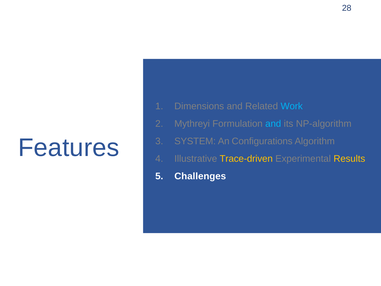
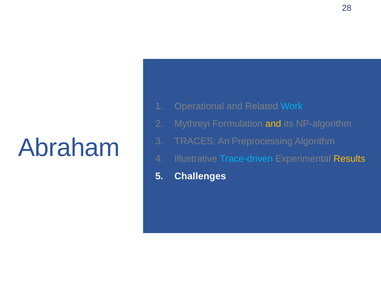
Dimensions: Dimensions -> Operational
and at (273, 124) colour: light blue -> yellow
Features: Features -> Abraham
SYSTEM: SYSTEM -> TRACES
Configurations: Configurations -> Preprocessing
Trace-driven colour: yellow -> light blue
